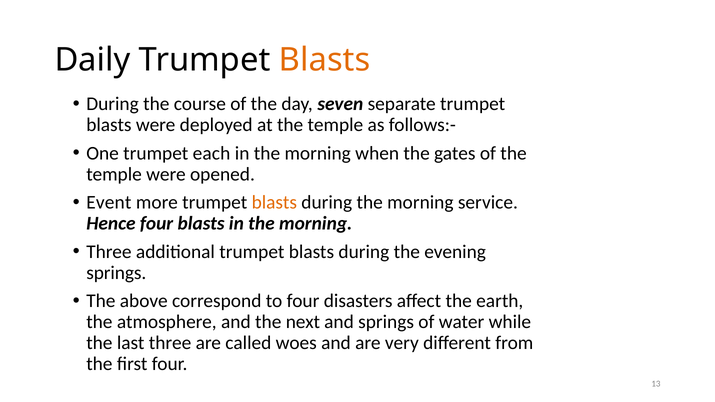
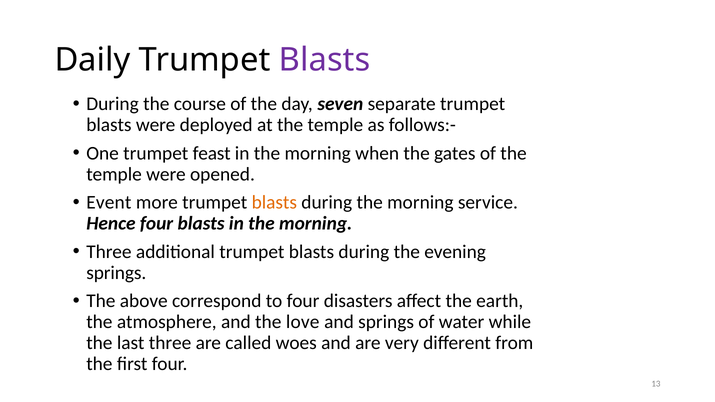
Blasts at (325, 60) colour: orange -> purple
each: each -> feast
next: next -> love
